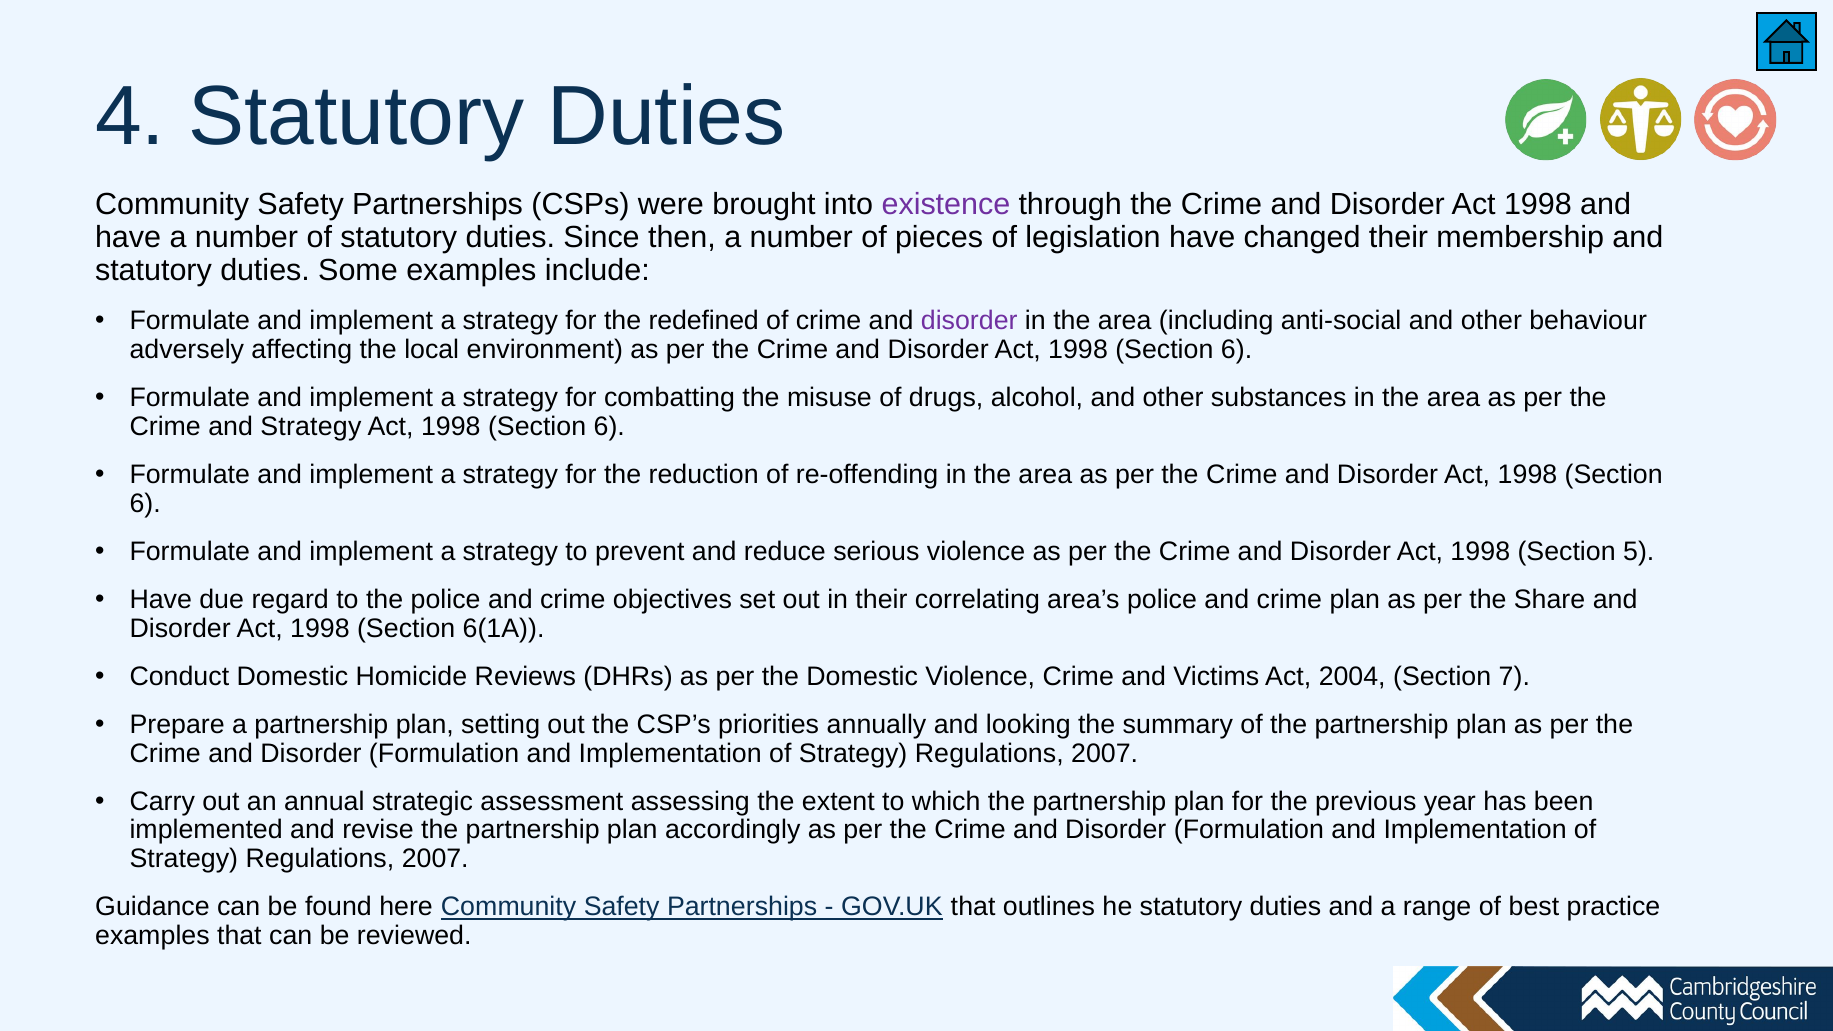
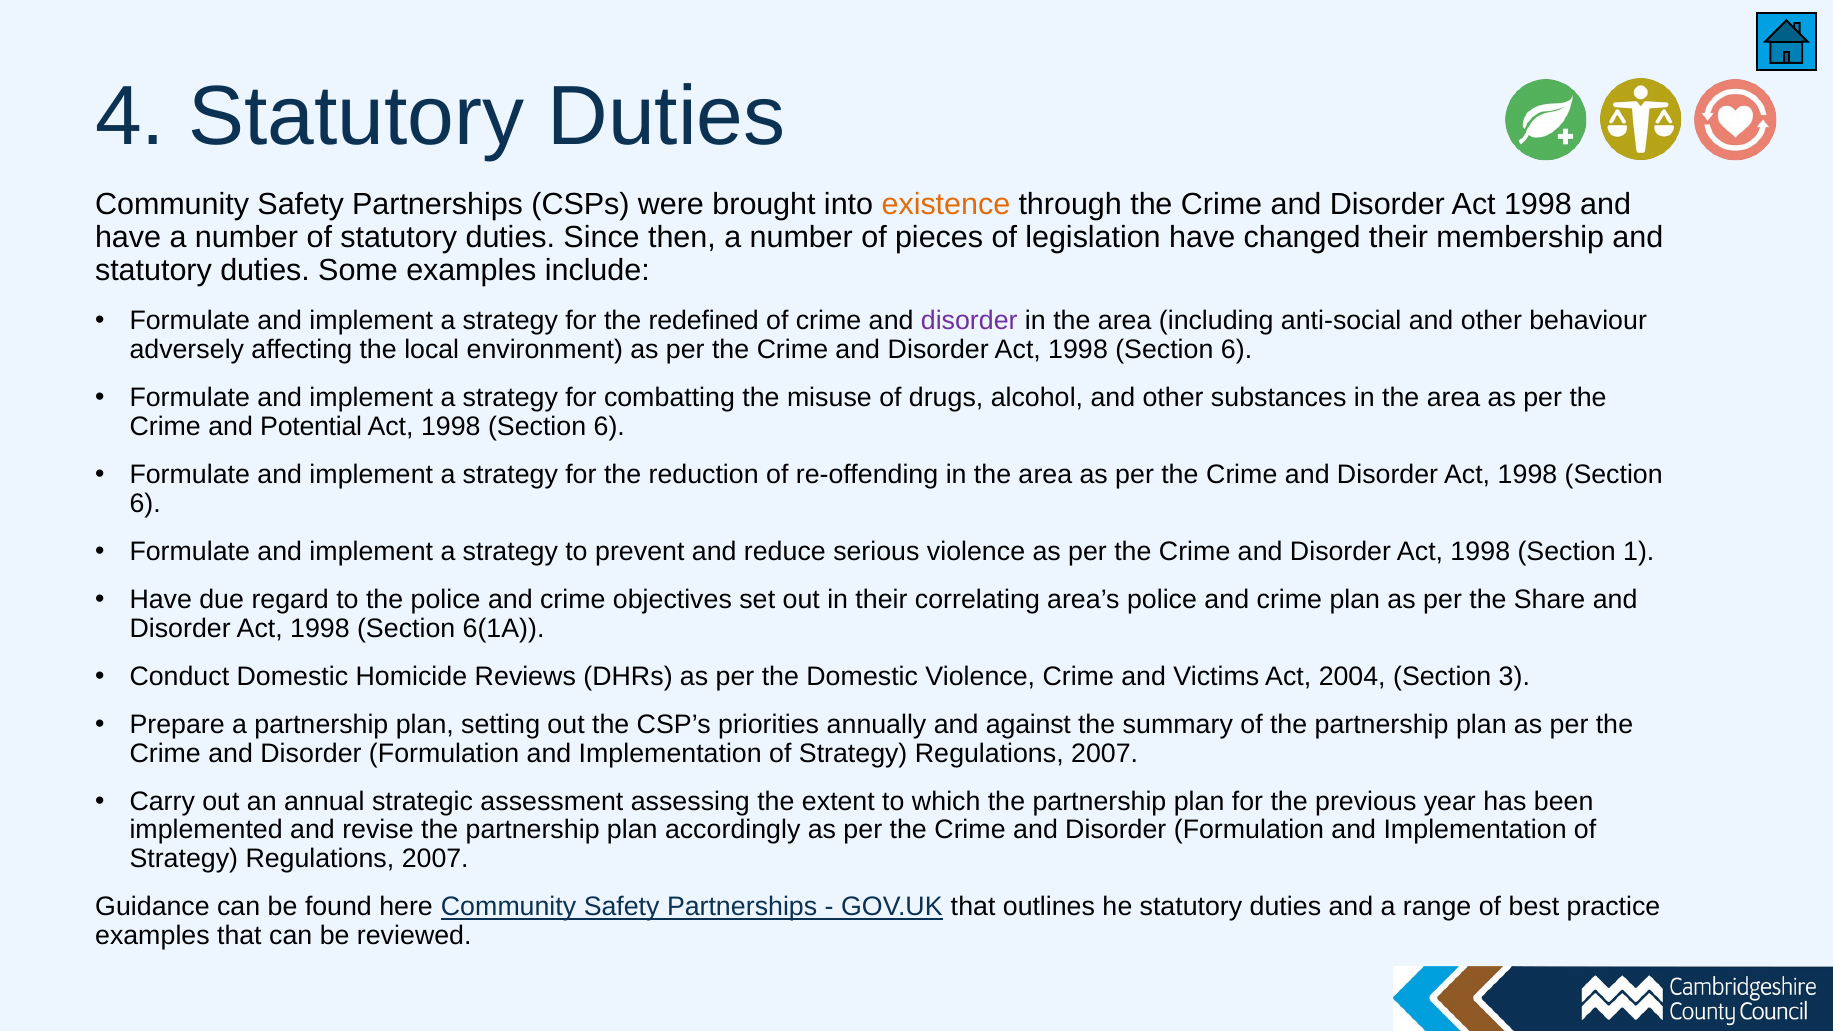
existence colour: purple -> orange
and Strategy: Strategy -> Potential
5: 5 -> 1
7: 7 -> 3
looking: looking -> against
